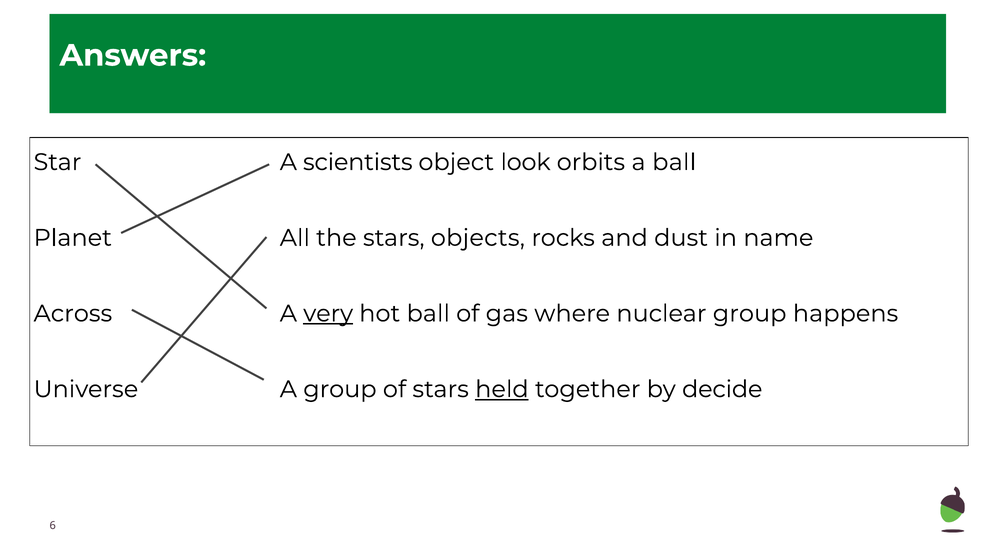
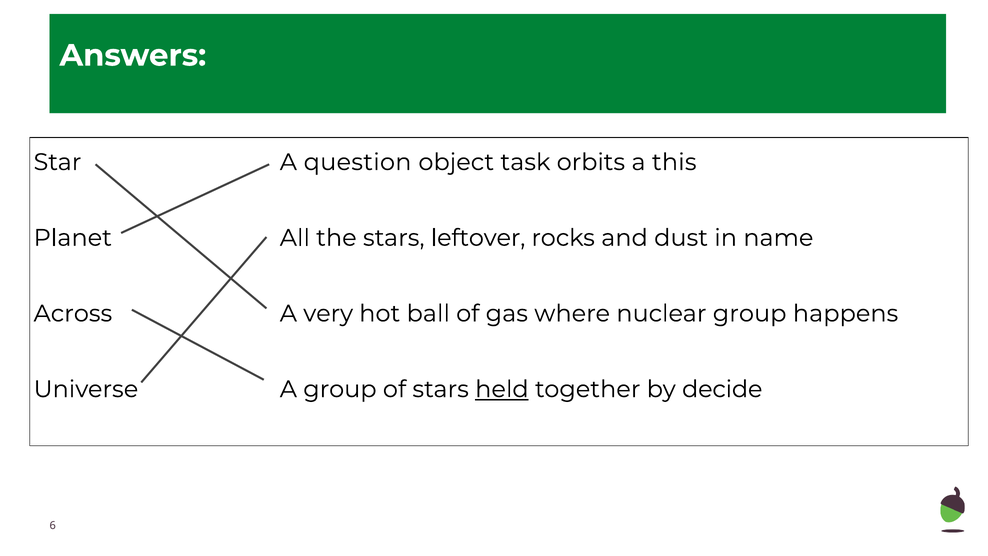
scientists: scientists -> question
look: look -> task
a ball: ball -> this
objects: objects -> leftover
very underline: present -> none
